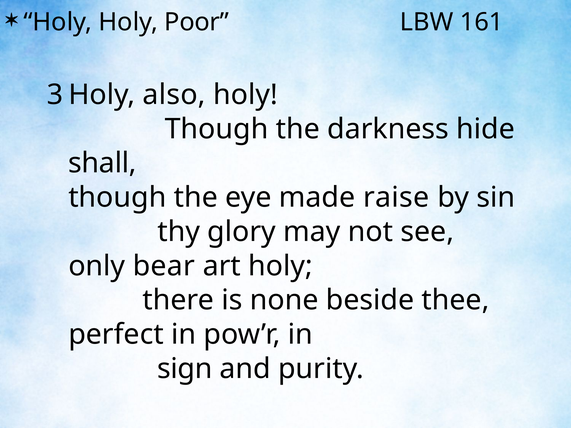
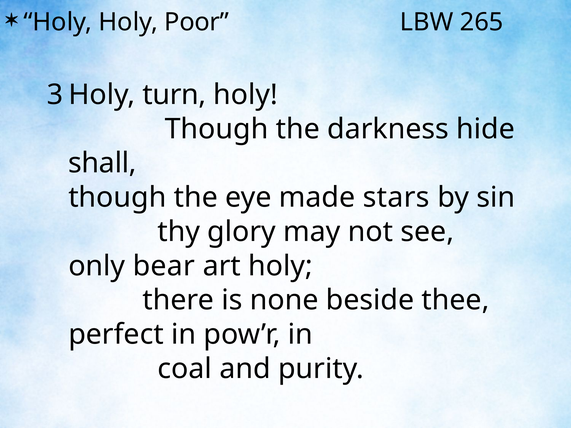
161: 161 -> 265
also: also -> turn
raise: raise -> stars
sign: sign -> coal
